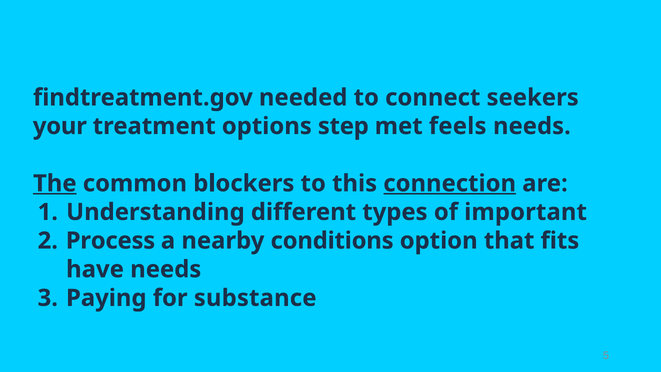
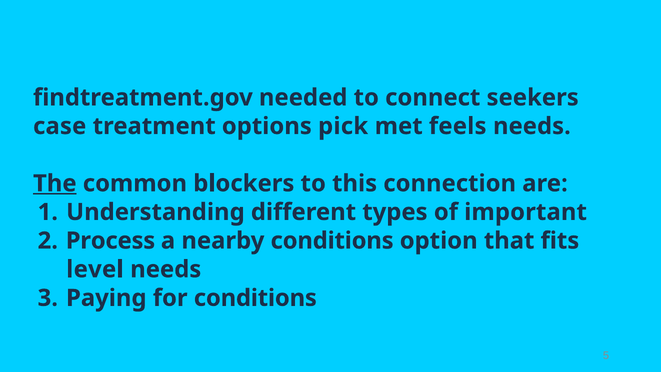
your: your -> case
step: step -> pick
connection underline: present -> none
have: have -> level
for substance: substance -> conditions
